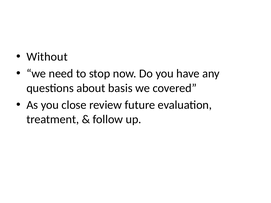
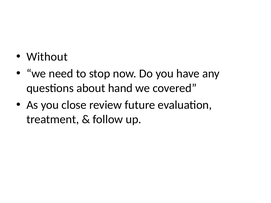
basis: basis -> hand
